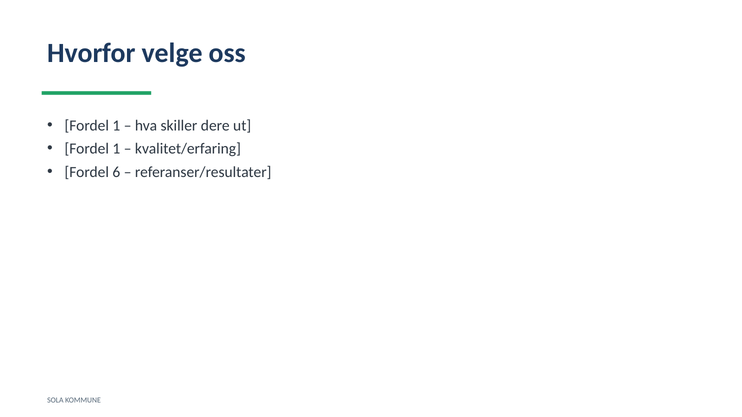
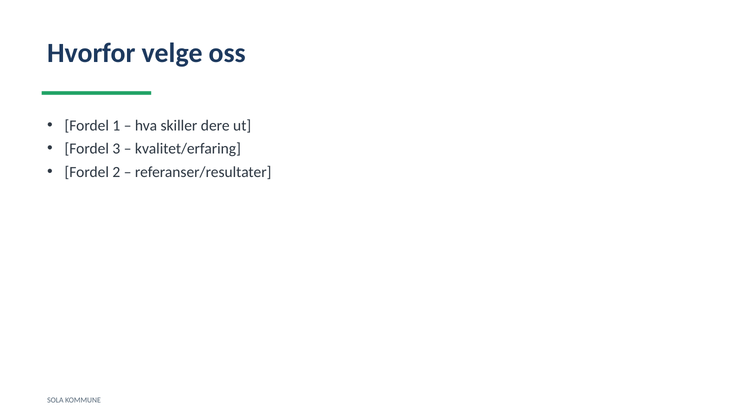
1 at (116, 149): 1 -> 3
6: 6 -> 2
